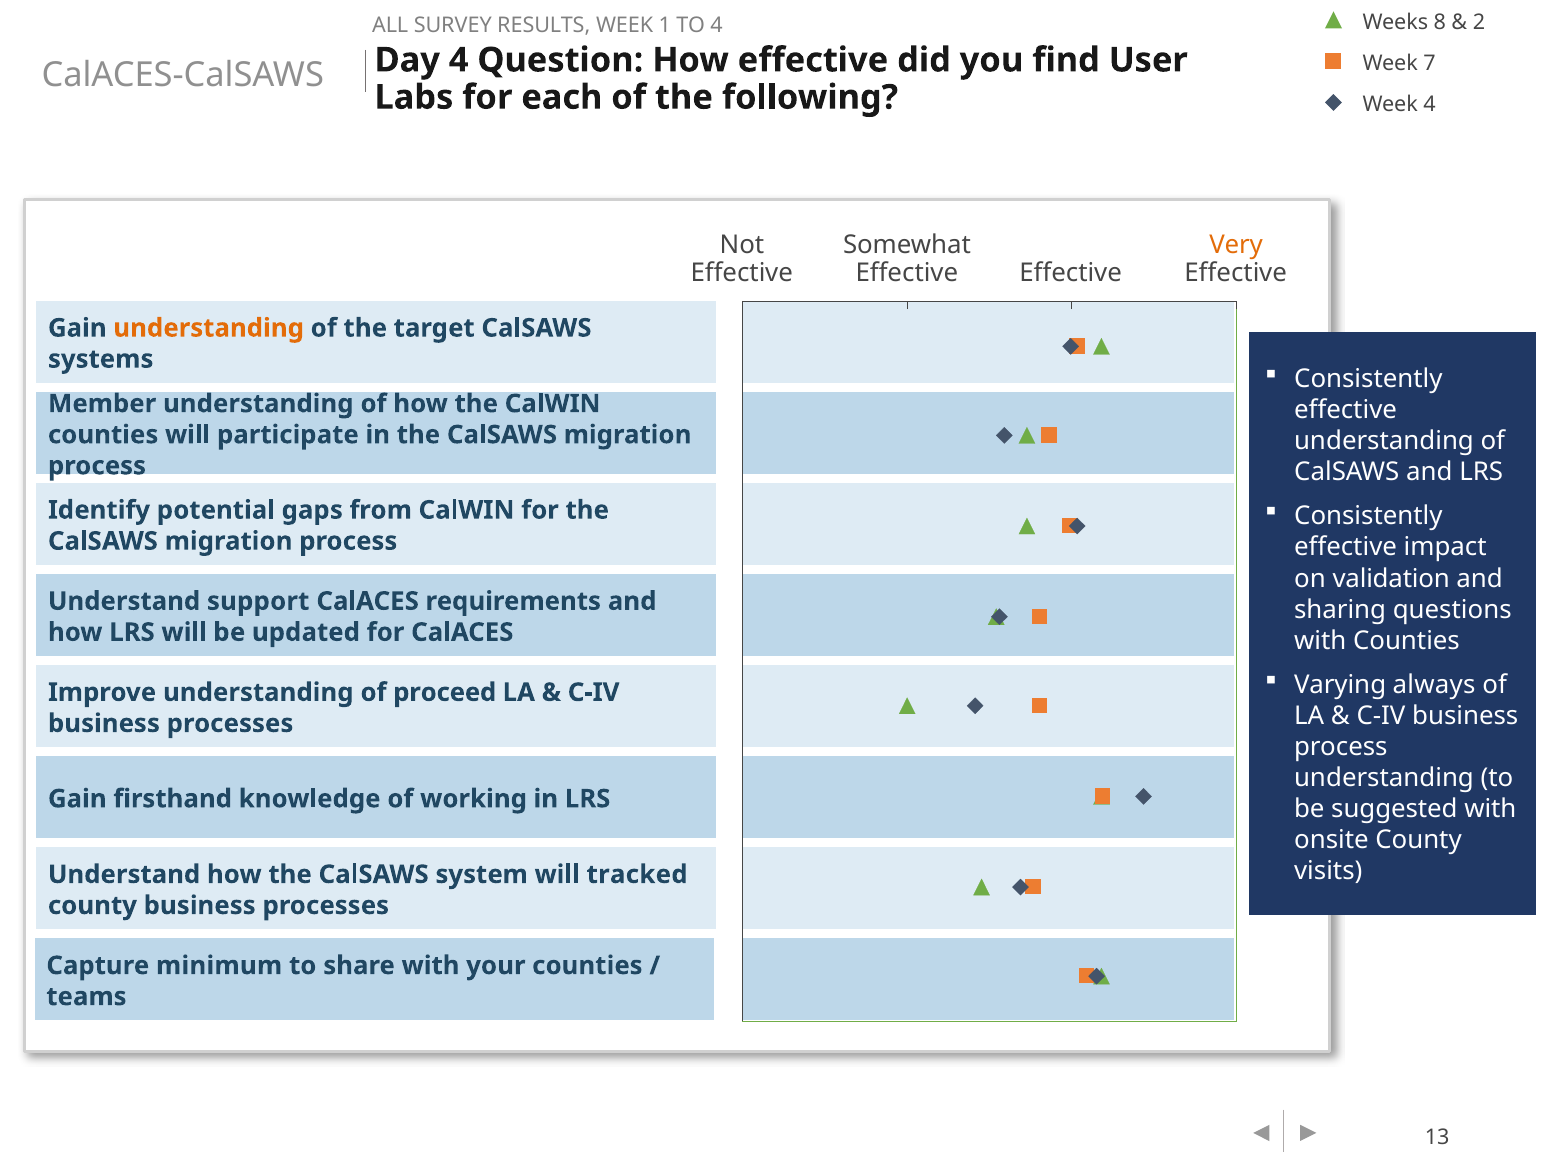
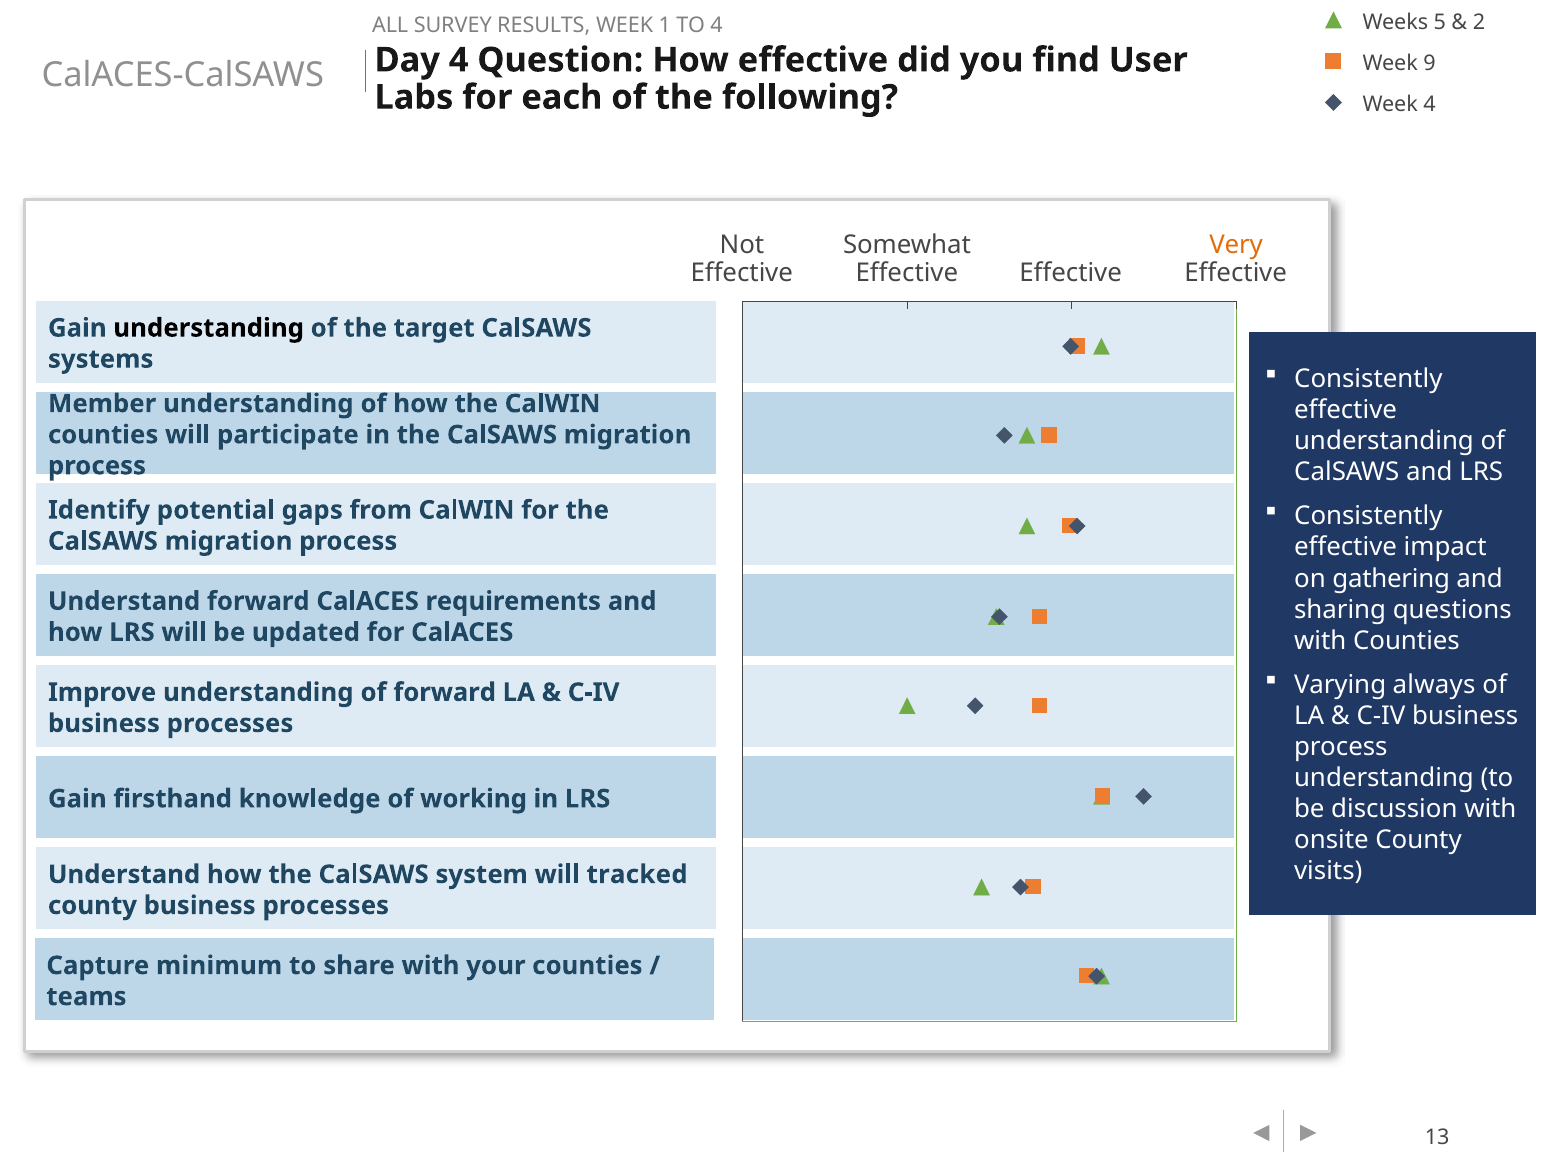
8: 8 -> 5
7: 7 -> 9
understanding at (209, 328) colour: orange -> black
validation: validation -> gathering
Understand support: support -> forward
of proceed: proceed -> forward
suggested: suggested -> discussion
